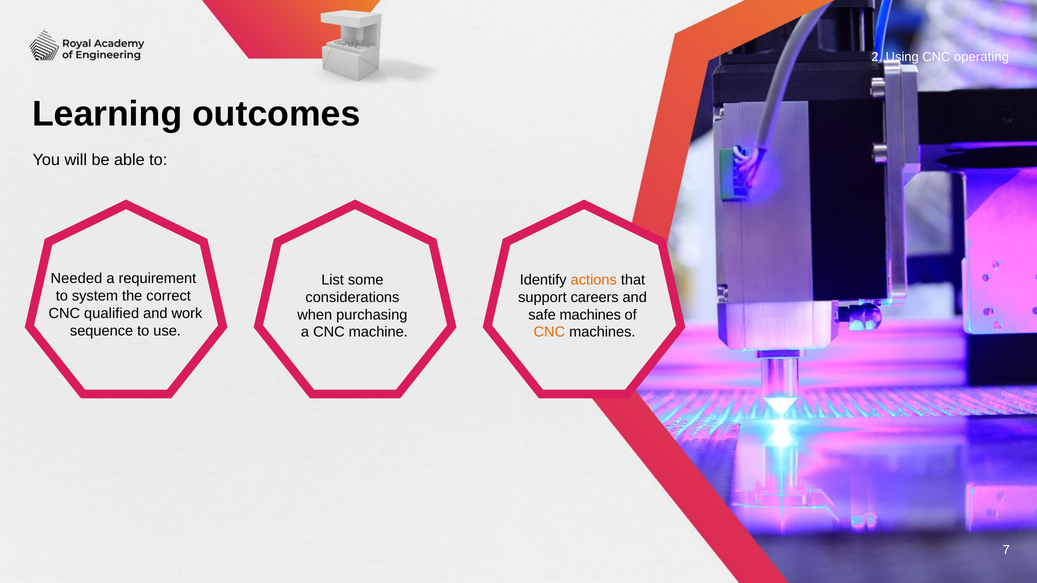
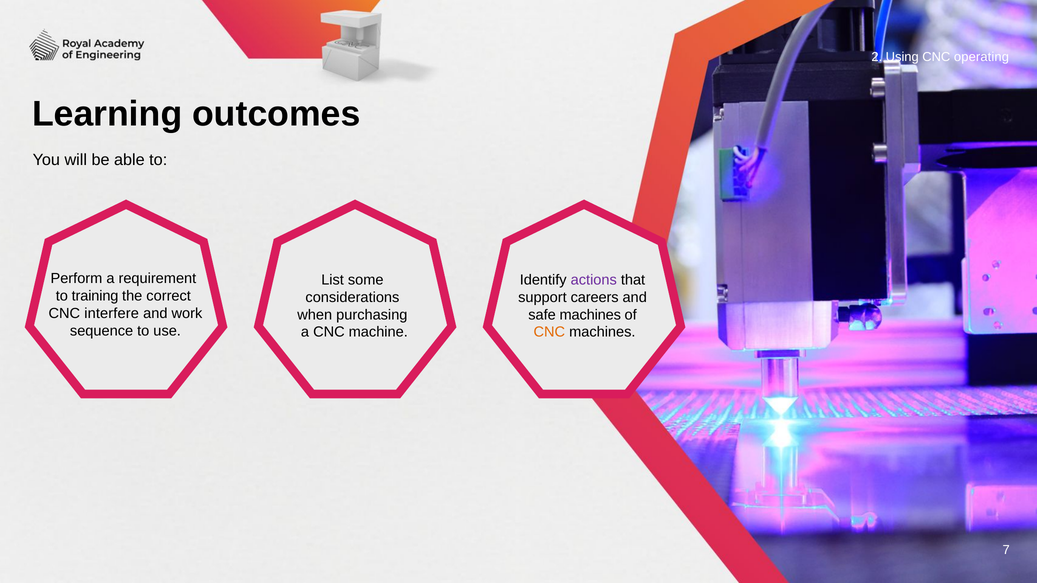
Needed: Needed -> Perform
actions colour: orange -> purple
system: system -> training
qualified: qualified -> interfere
